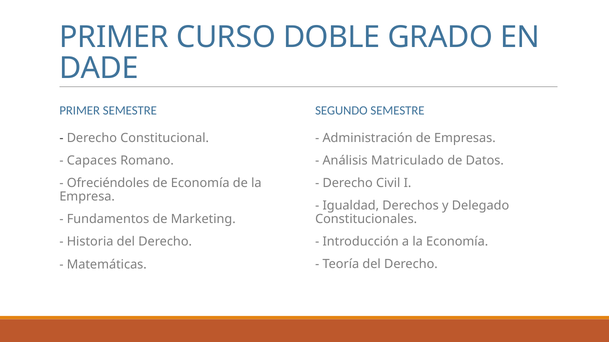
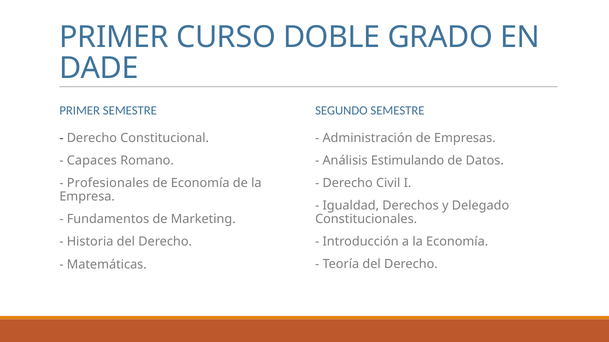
Matriculado: Matriculado -> Estimulando
Ofreciéndoles: Ofreciéndoles -> Profesionales
